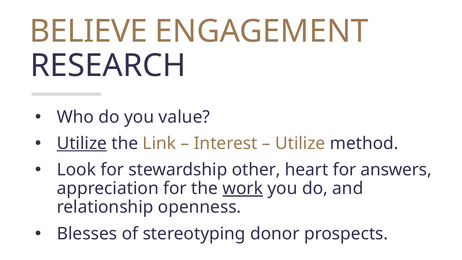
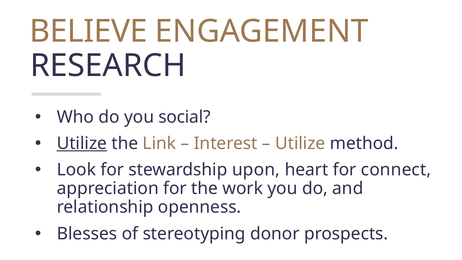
value: value -> social
other: other -> upon
answers: answers -> connect
work underline: present -> none
